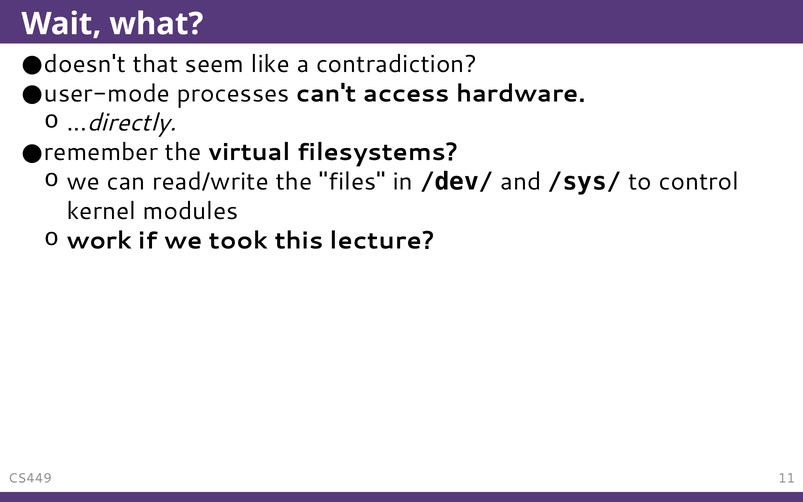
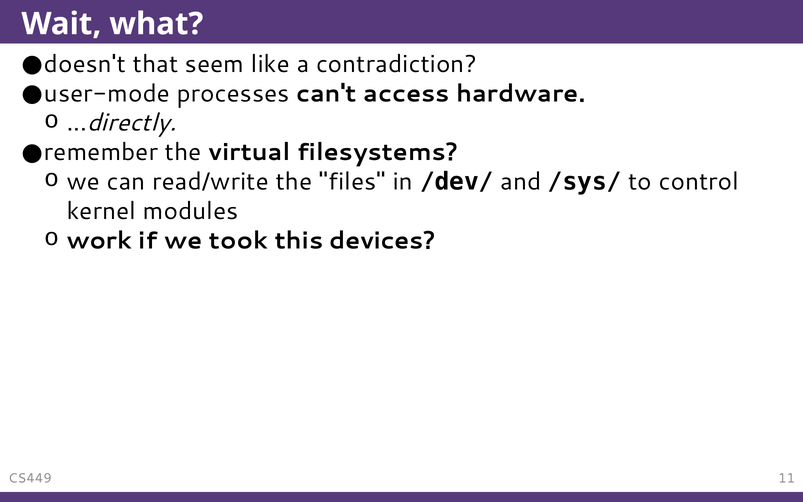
lecture: lecture -> devices
